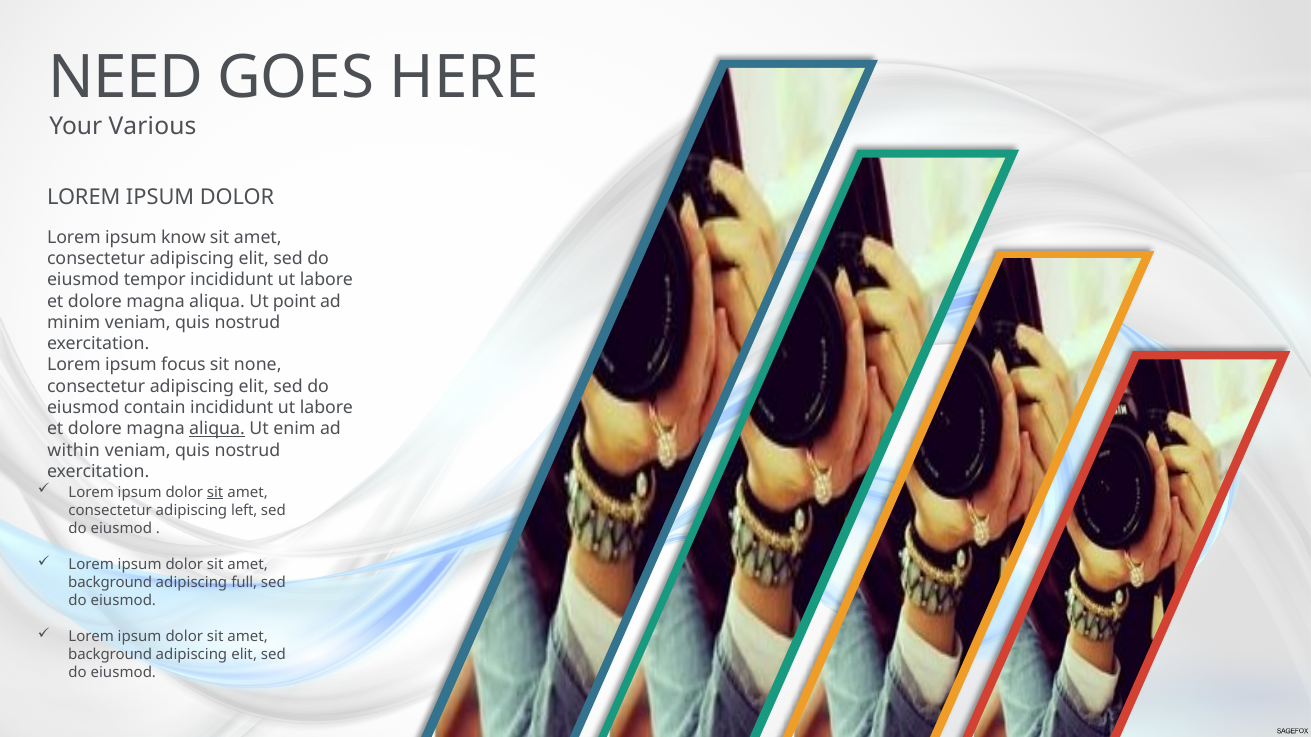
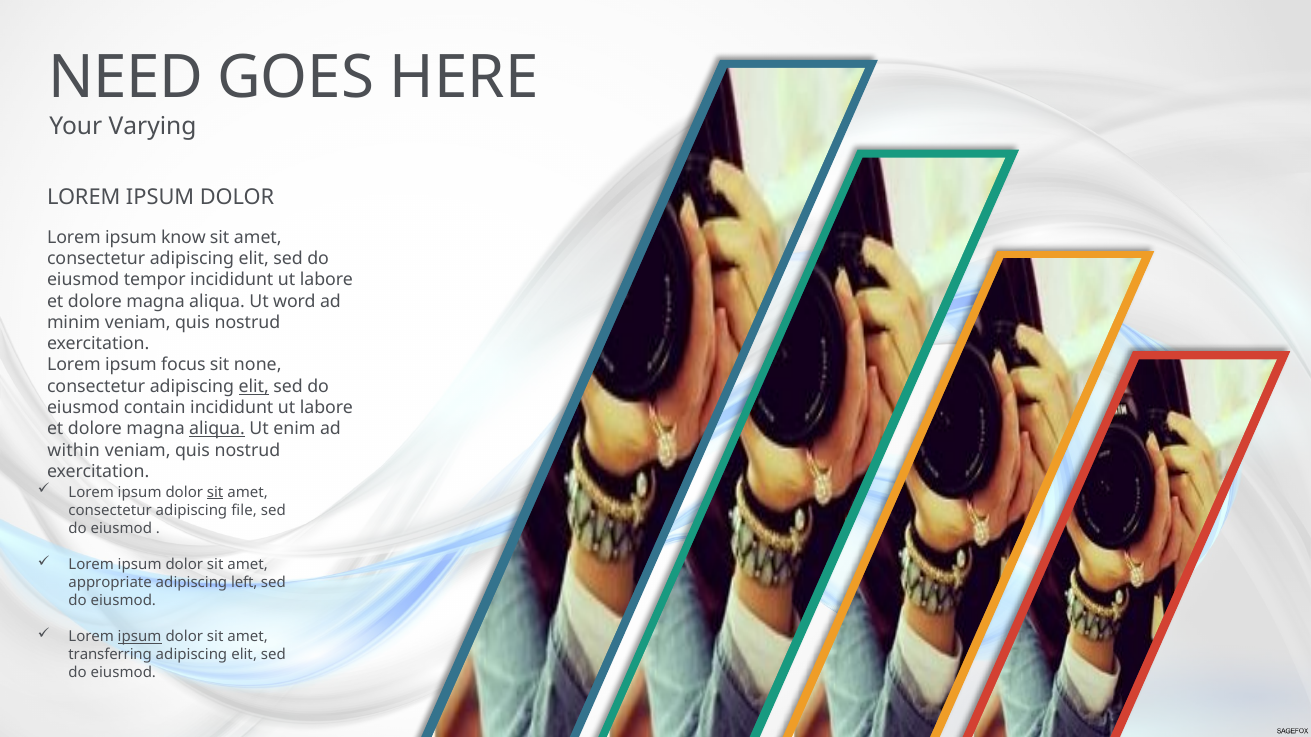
Various: Various -> Varying
point: point -> word
elit at (254, 387) underline: none -> present
left: left -> file
background at (110, 583): background -> appropriate
full: full -> left
ipsum at (140, 637) underline: none -> present
background at (110, 655): background -> transferring
